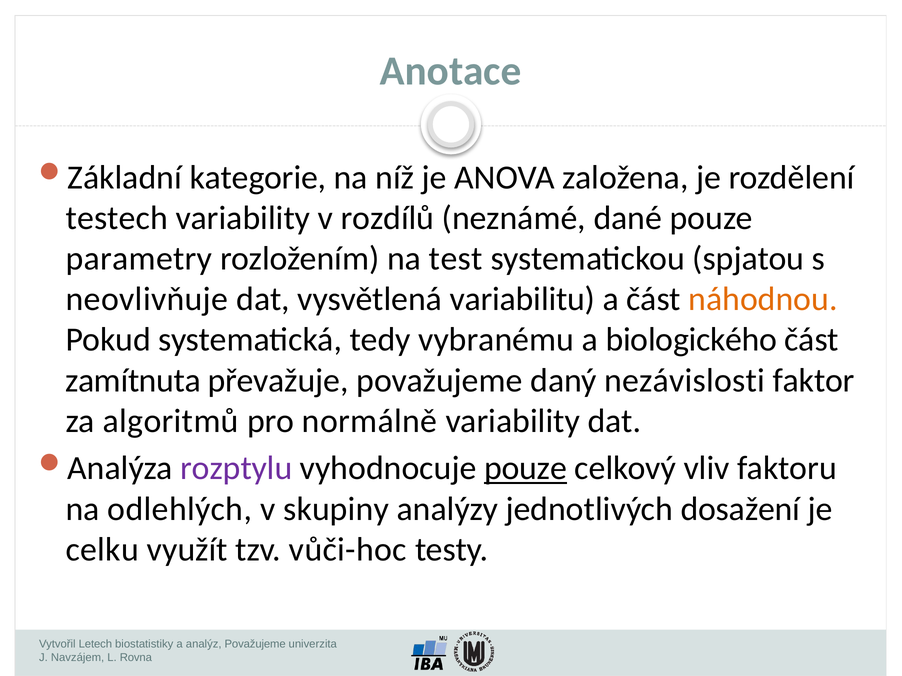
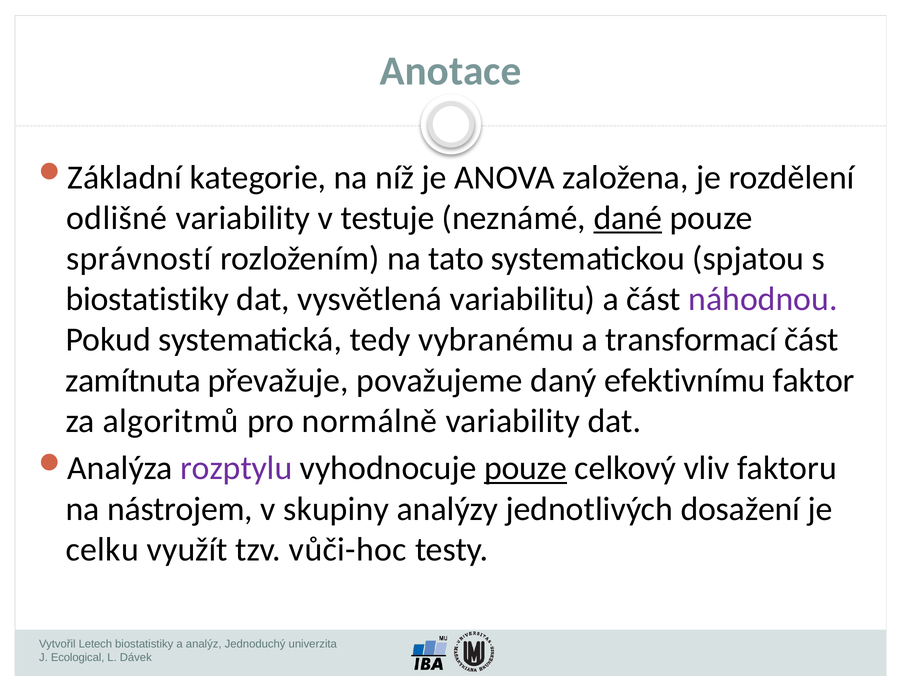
testech: testech -> odlišné
rozdílů: rozdílů -> testuje
dané underline: none -> present
parametry: parametry -> správností
test: test -> tato
neovlivňuje at (147, 299): neovlivňuje -> biostatistiky
náhodnou colour: orange -> purple
biologického: biologického -> transformací
nezávislosti: nezávislosti -> efektivnímu
odlehlých: odlehlých -> nástrojem
analýz Považujeme: Považujeme -> Jednoduchý
Navzájem: Navzájem -> Ecological
Rovna: Rovna -> Dávek
